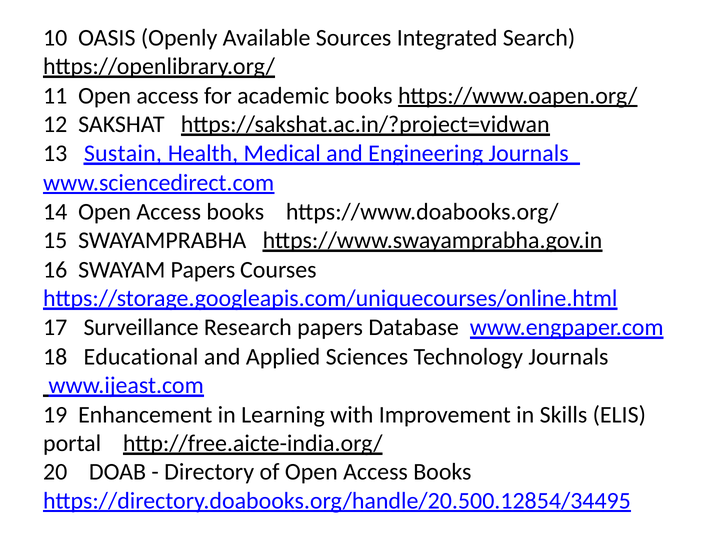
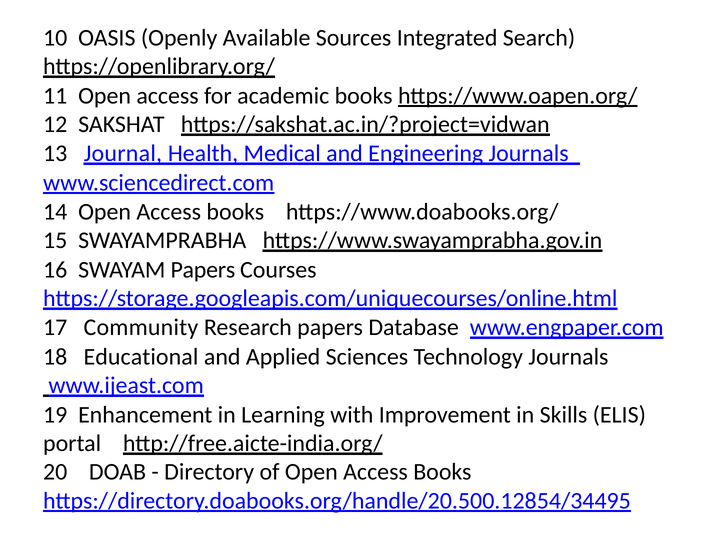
Sustain: Sustain -> Journal
Surveillance: Surveillance -> Community
